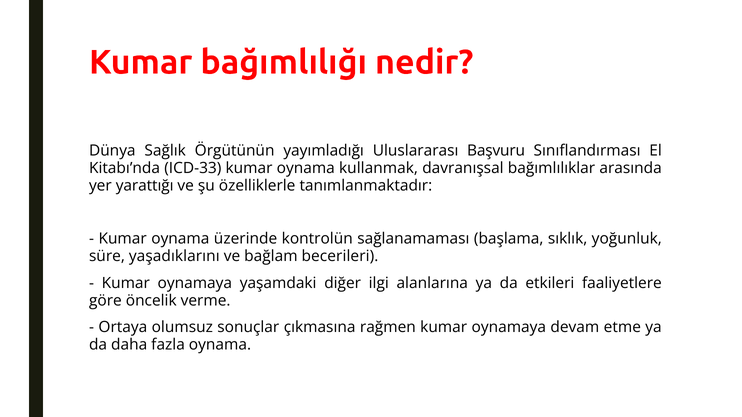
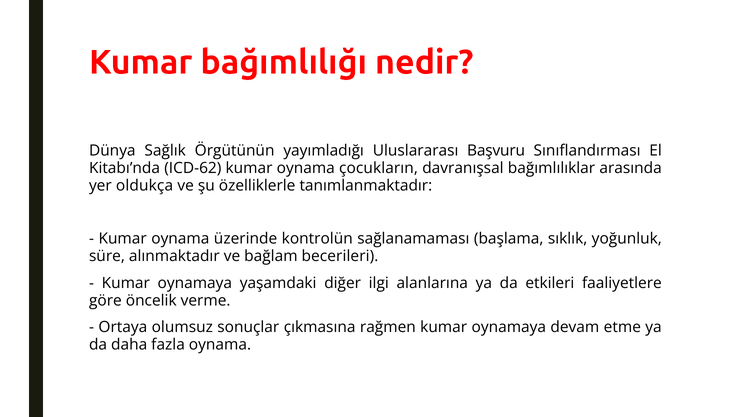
ICD-33: ICD-33 -> ICD-62
kullanmak: kullanmak -> çocukların
yarattığı: yarattığı -> oldukça
yaşadıklarını: yaşadıklarını -> alınmaktadır
